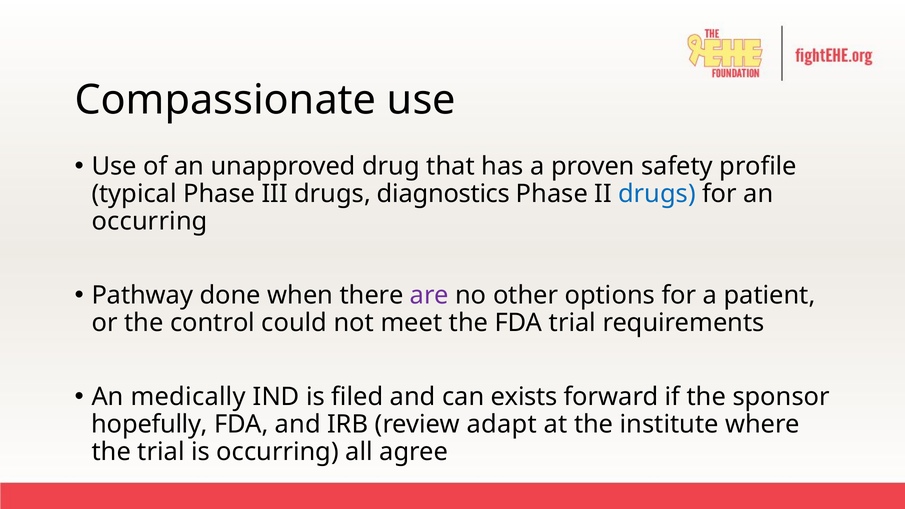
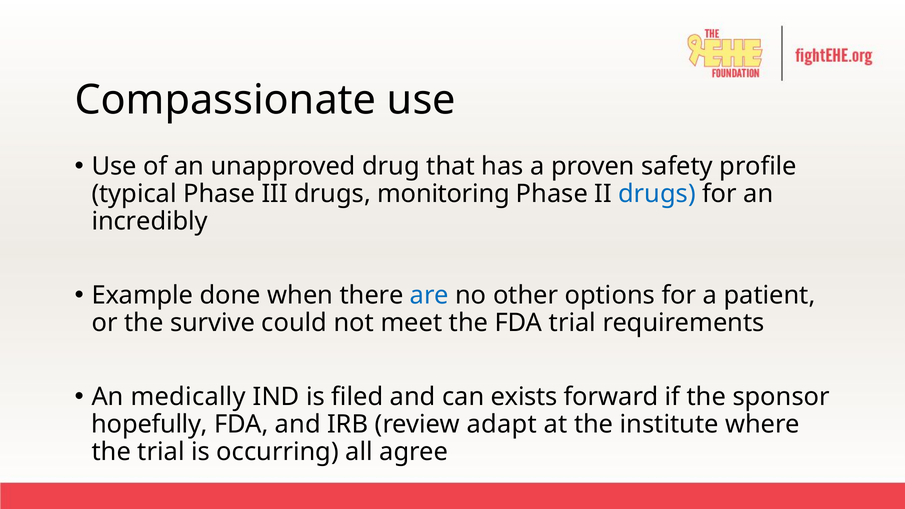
diagnostics: diagnostics -> monitoring
occurring at (150, 221): occurring -> incredibly
Pathway: Pathway -> Example
are colour: purple -> blue
control: control -> survive
